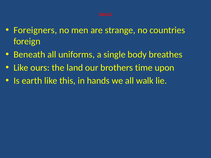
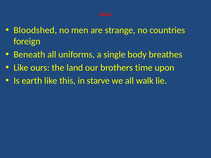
Foreigners: Foreigners -> Bloodshed
hands: hands -> starve
